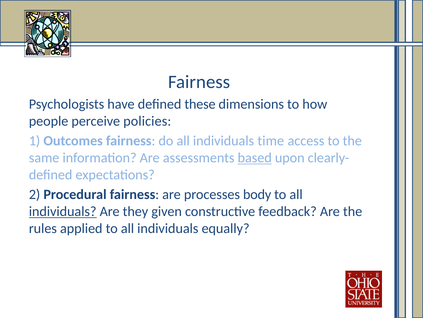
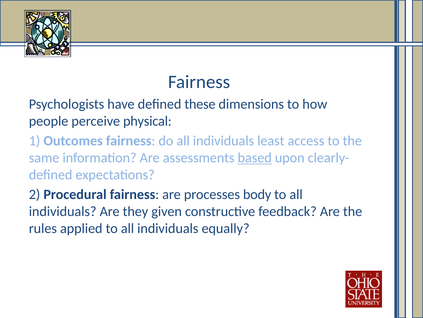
policies: policies -> physical
time: time -> least
individuals at (63, 211) underline: present -> none
